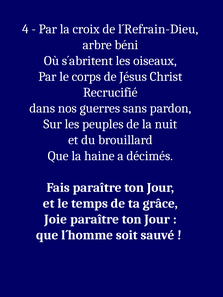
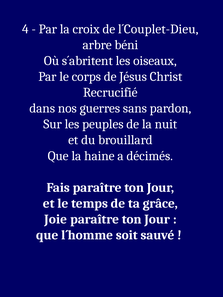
l´Refrain-Dieu: l´Refrain-Dieu -> l´Couplet-Dieu
